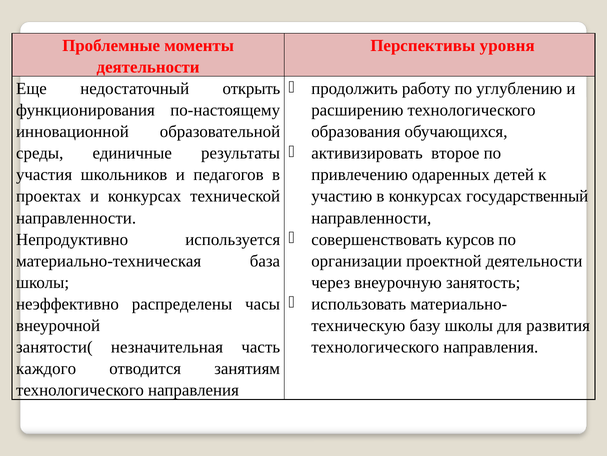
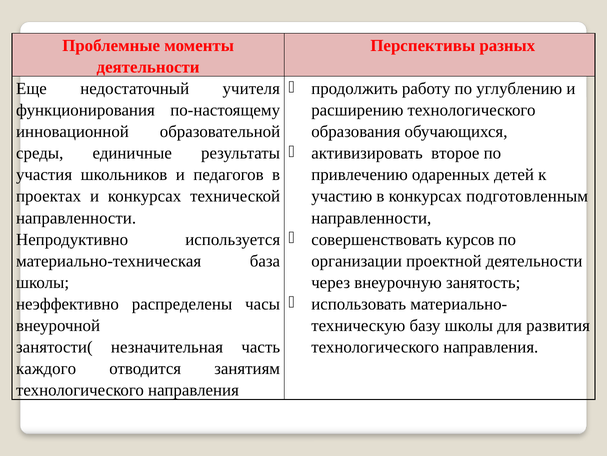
уровня: уровня -> разных
открыть: открыть -> учителя
государственный: государственный -> подготовленным
